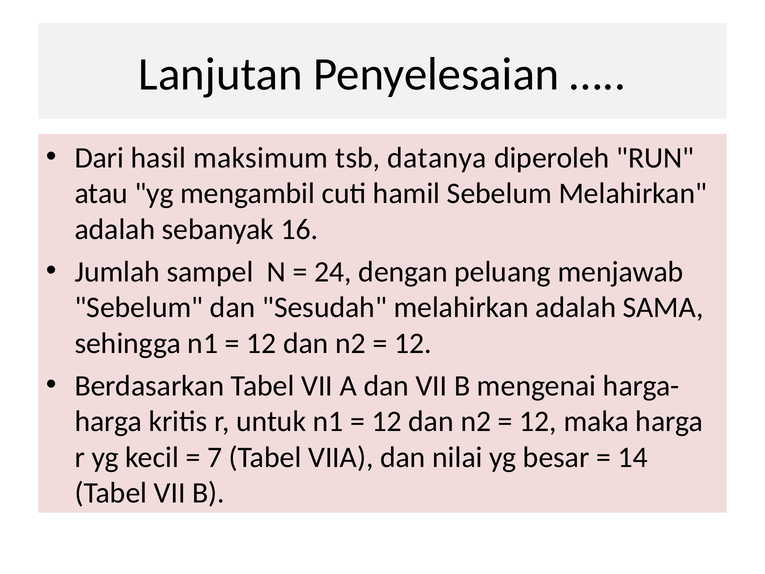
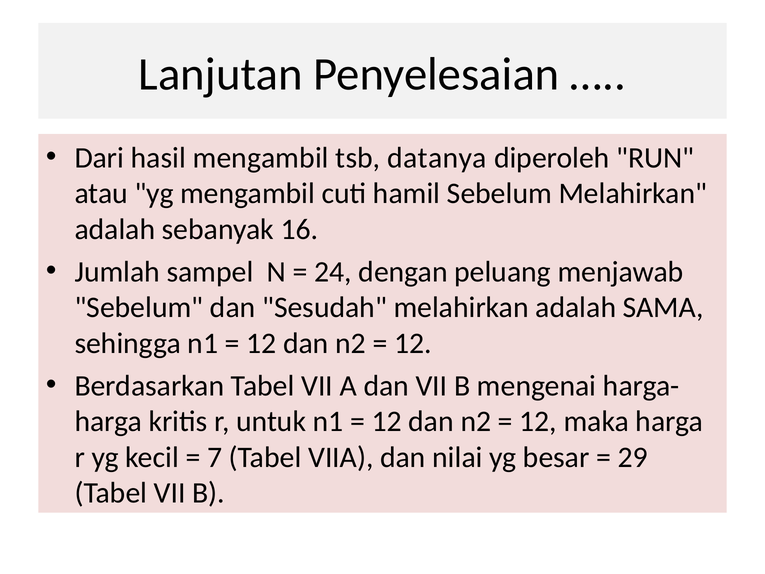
hasil maksimum: maksimum -> mengambil
14: 14 -> 29
